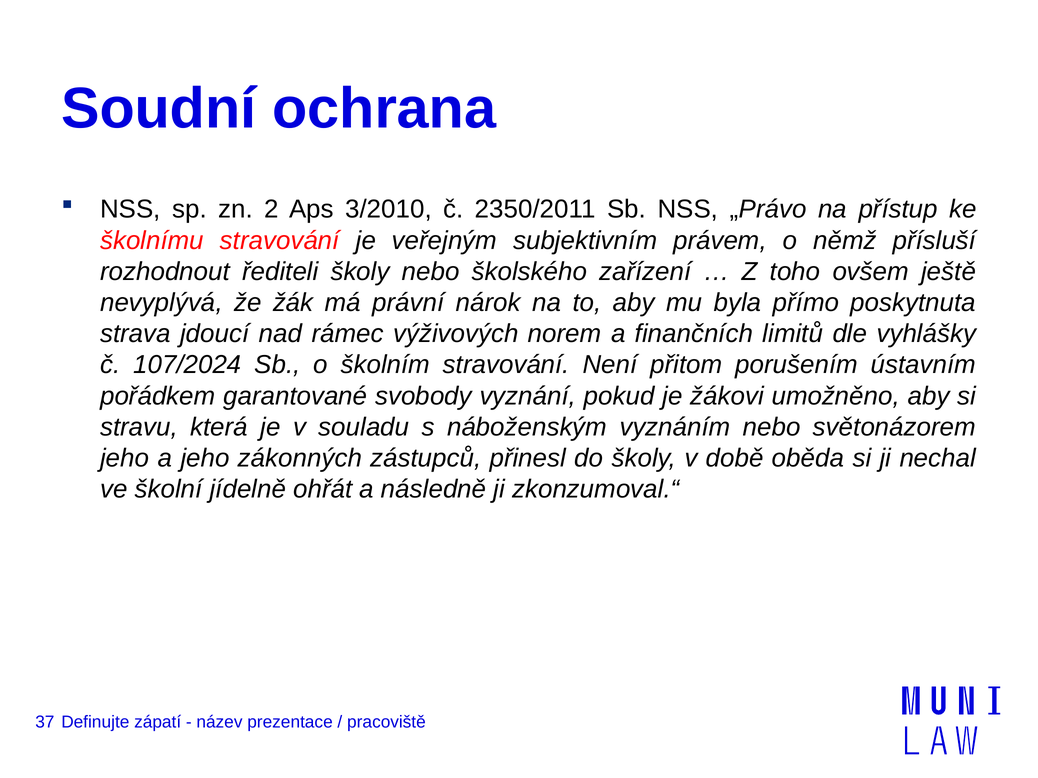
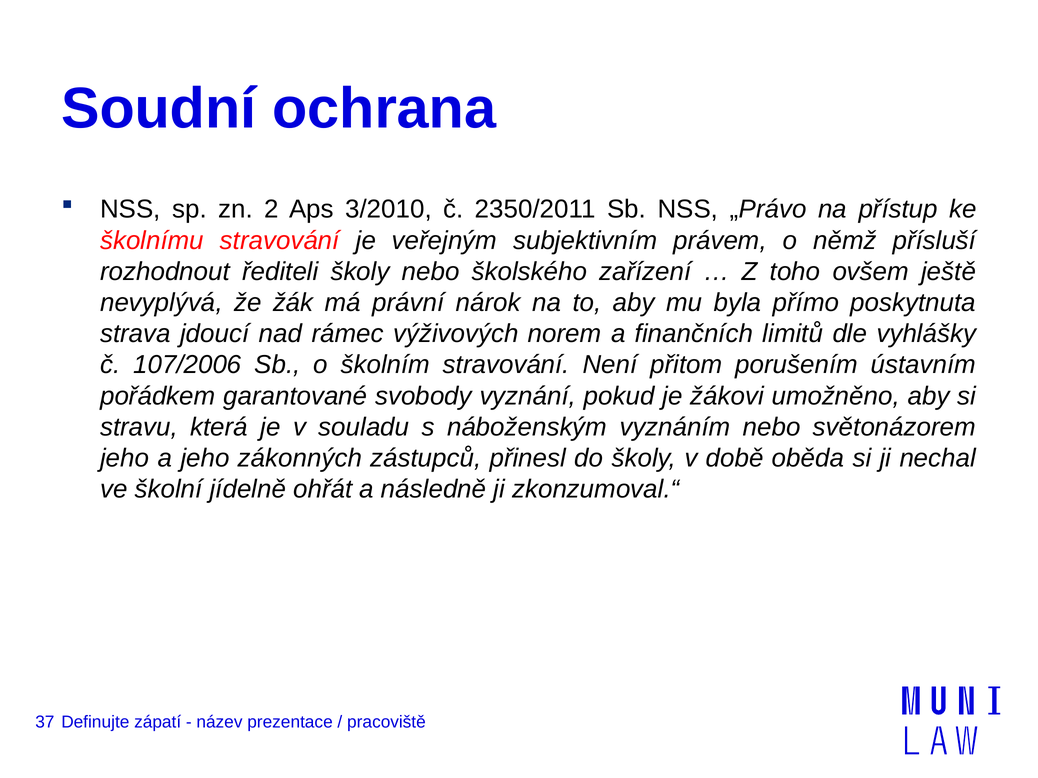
107/2024: 107/2024 -> 107/2006
